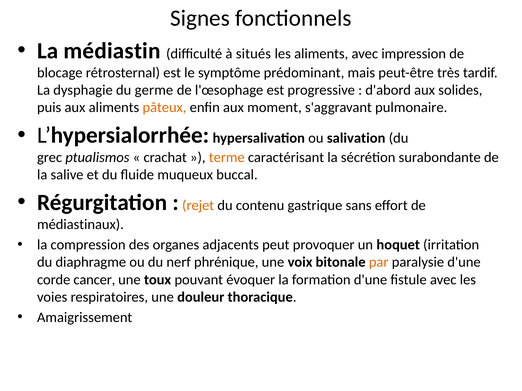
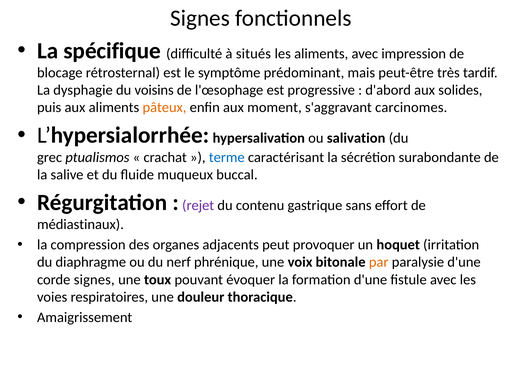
médiastin: médiastin -> spécifique
germe: germe -> voisins
pulmonaire: pulmonaire -> carcinomes
terme colour: orange -> blue
rejet colour: orange -> purple
corde cancer: cancer -> signes
